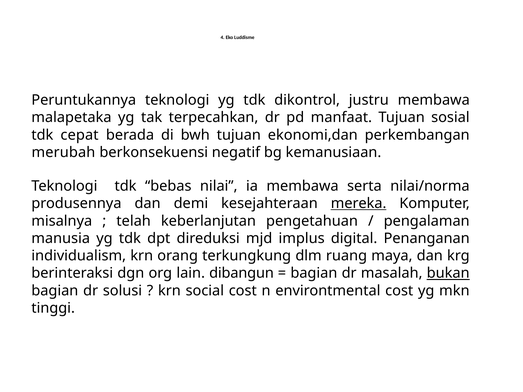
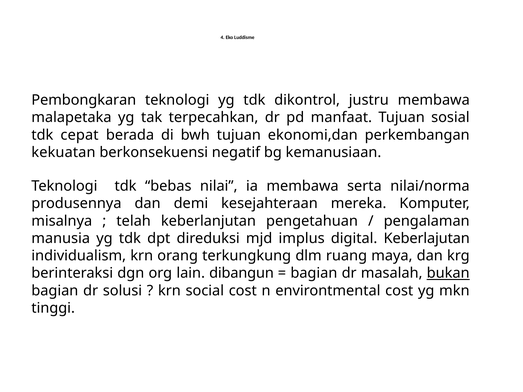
Peruntukannya: Peruntukannya -> Pembongkaran
merubah: merubah -> kekuatan
mereka underline: present -> none
Penanganan: Penanganan -> Keberlajutan
